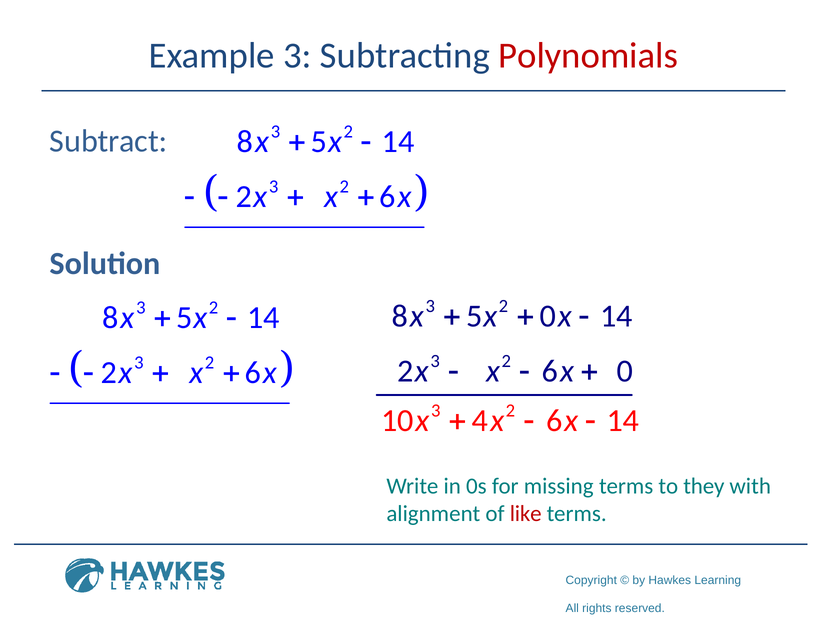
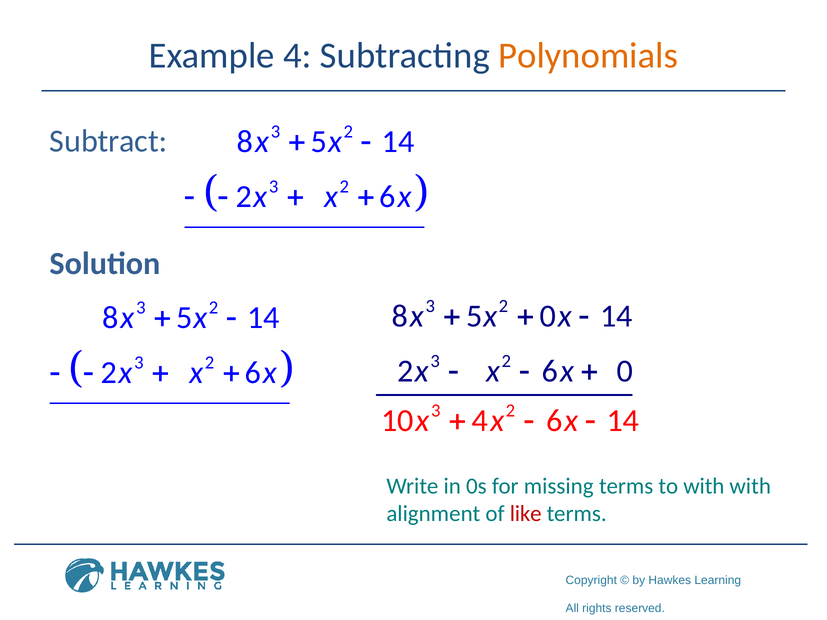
Example 3: 3 -> 4
Polynomials colour: red -> orange
to they: they -> with
